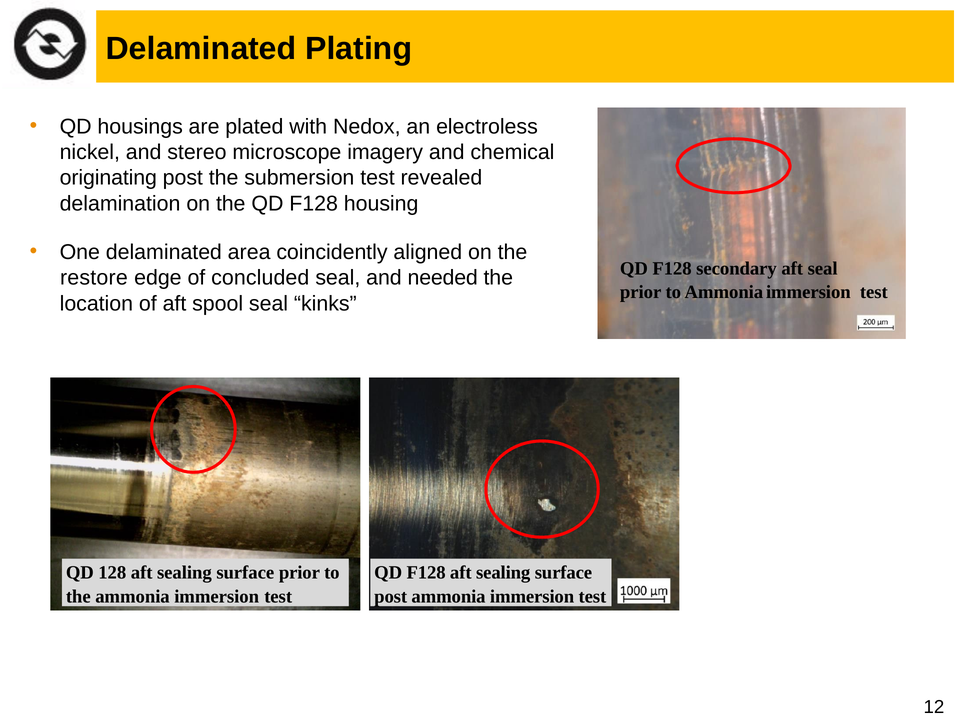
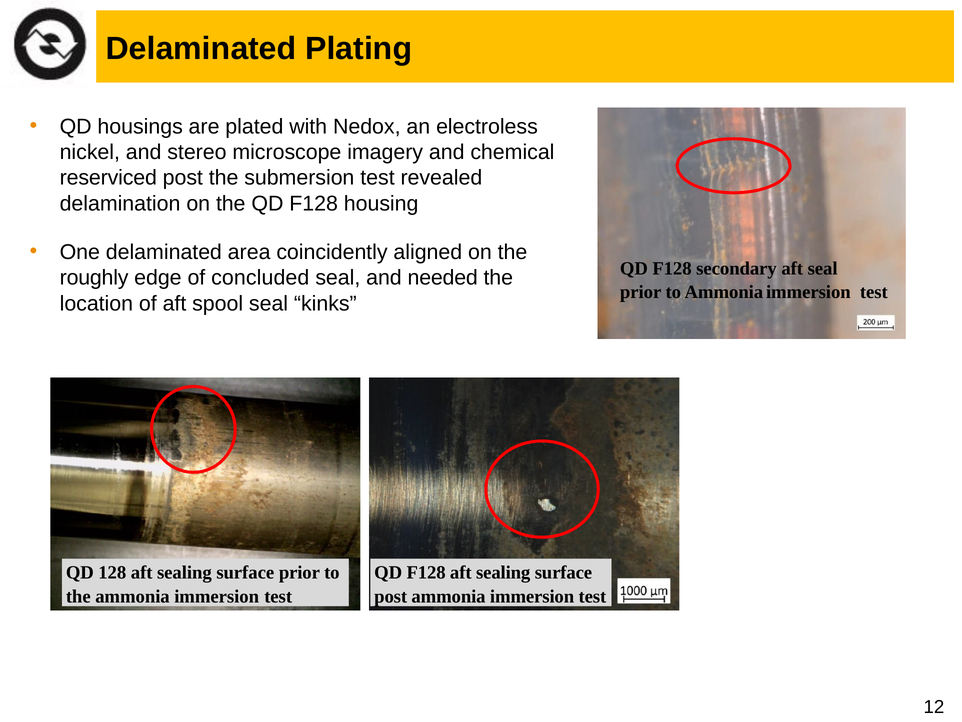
originating: originating -> reserviced
restore: restore -> roughly
